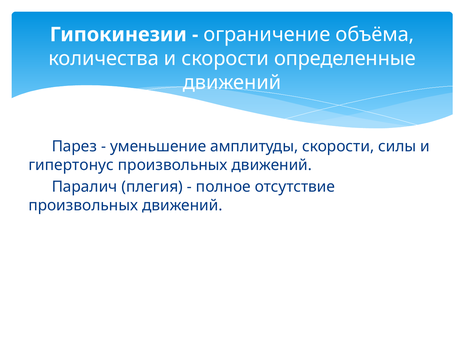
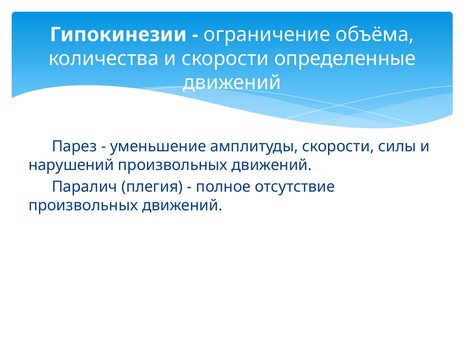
гипертонус: гипертонус -> нарушений
